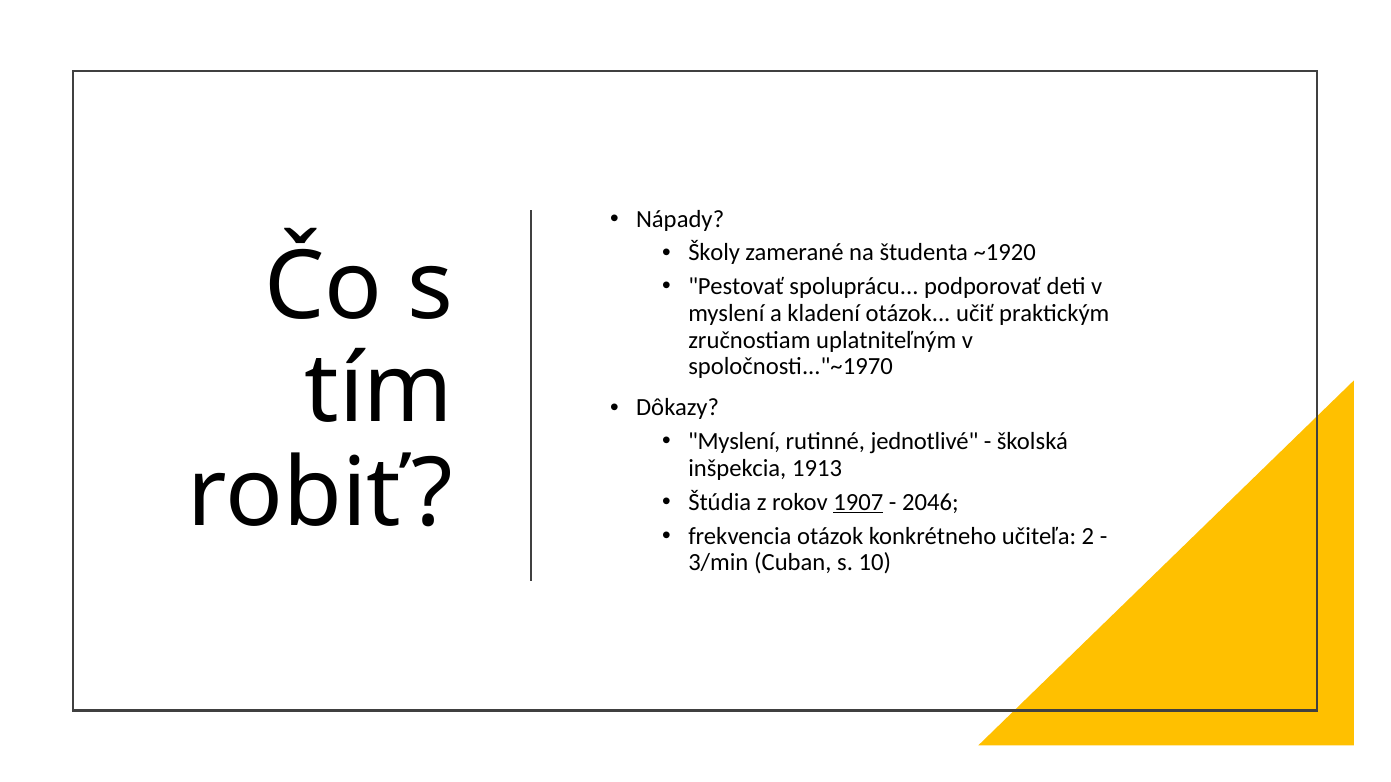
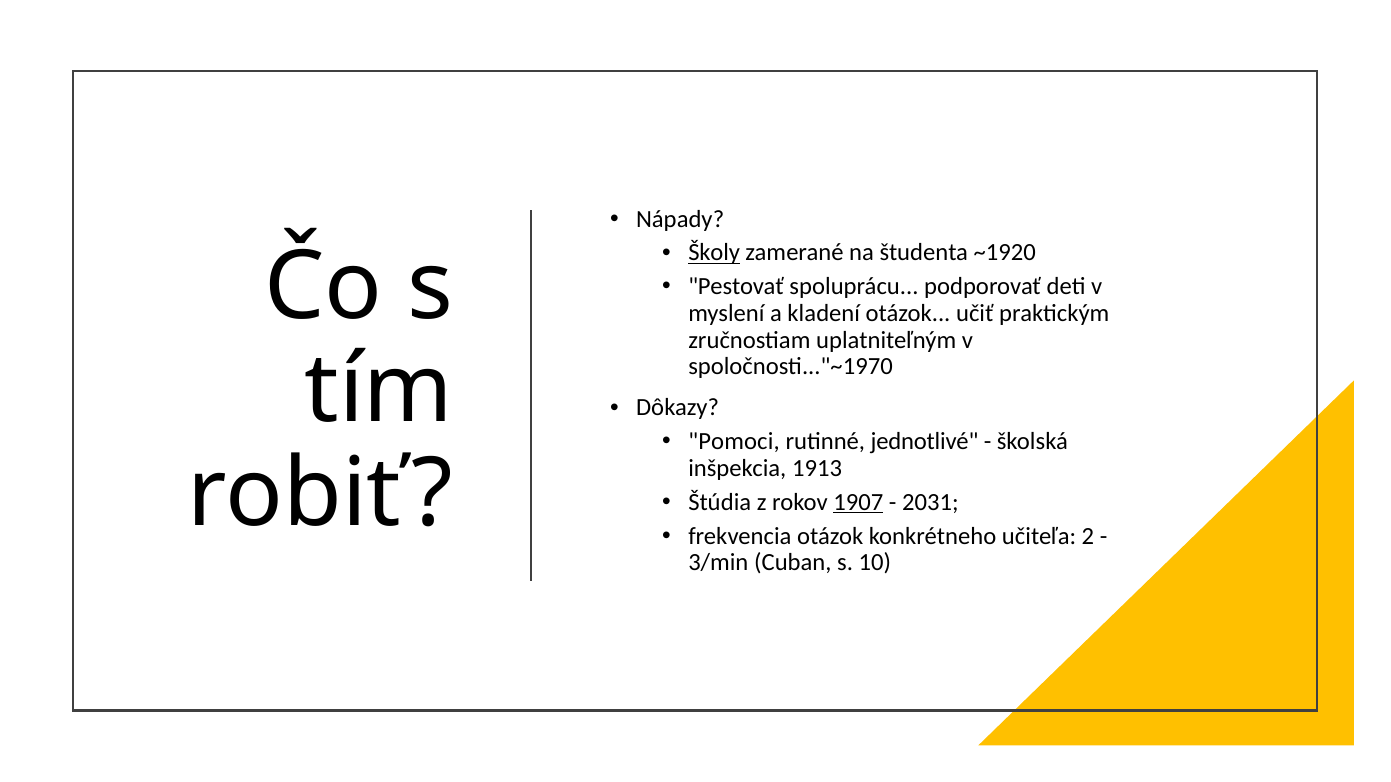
Školy underline: none -> present
Myslení at (734, 442): Myslení -> Pomoci
2046: 2046 -> 2031
